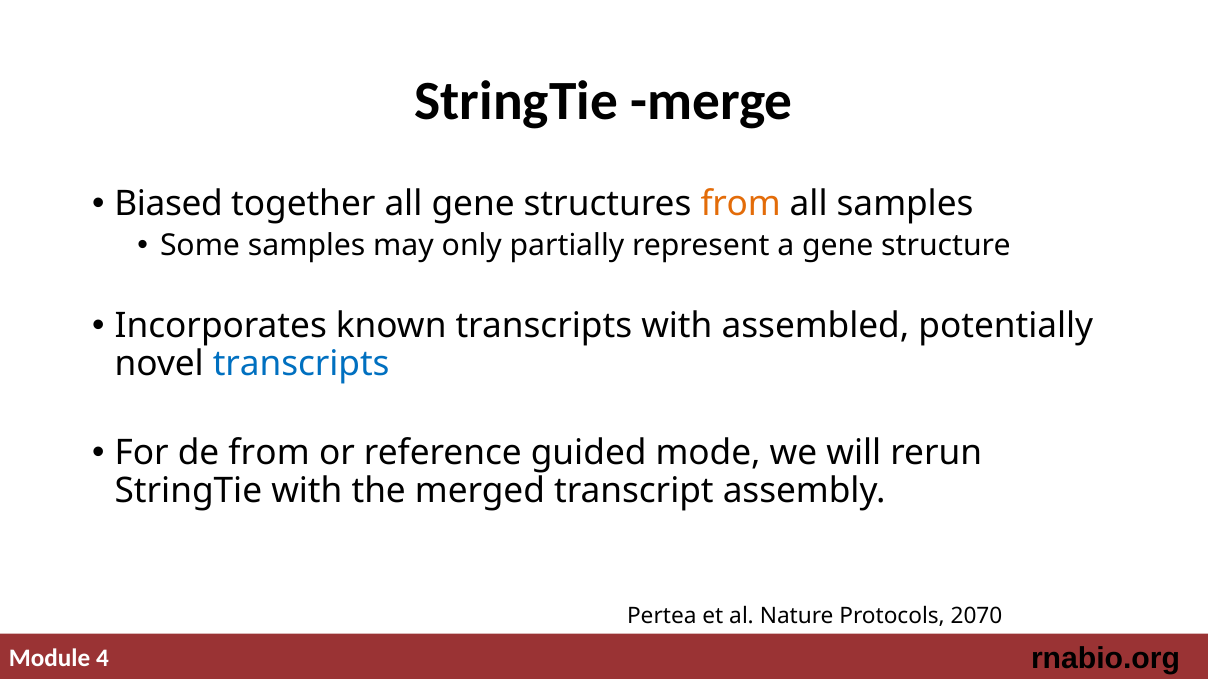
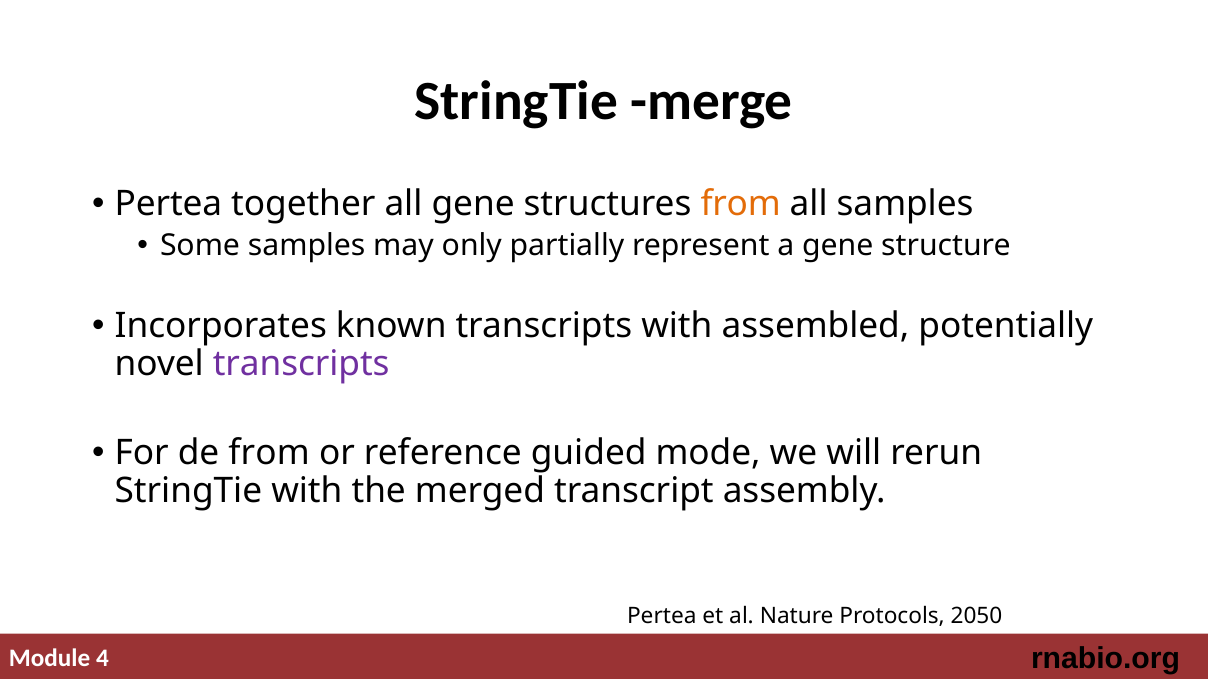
Biased at (169, 204): Biased -> Pertea
transcripts at (301, 364) colour: blue -> purple
2070: 2070 -> 2050
